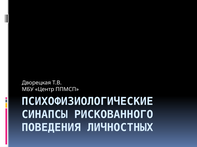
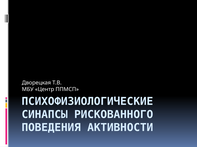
ЛИЧНОСТНЫХ: ЛИЧНОСТНЫХ -> АКТИВНОСТИ
